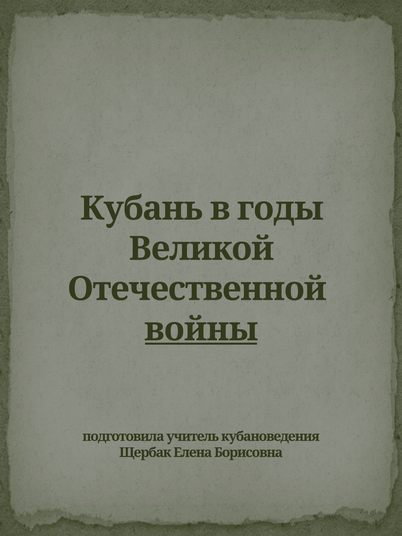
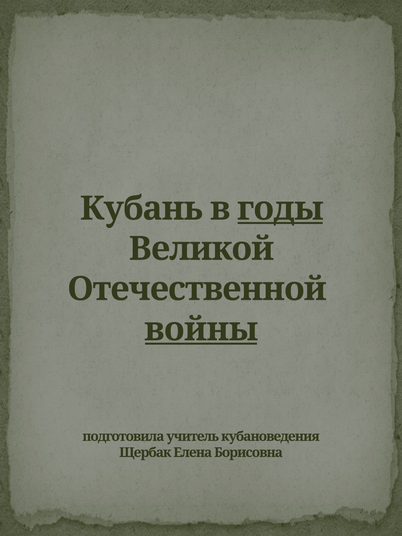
годы underline: none -> present
